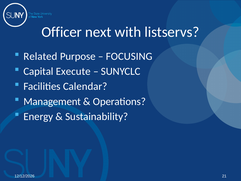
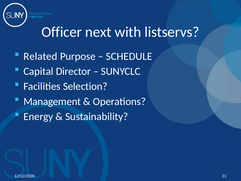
FOCUSING: FOCUSING -> SCHEDULE
Execute: Execute -> Director
Calendar: Calendar -> Selection
